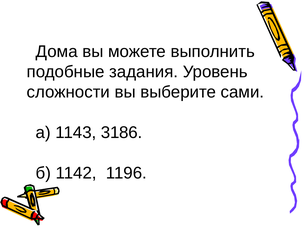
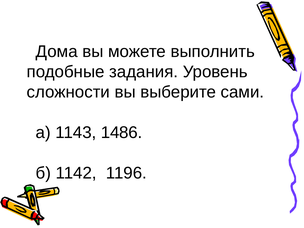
3186: 3186 -> 1486
